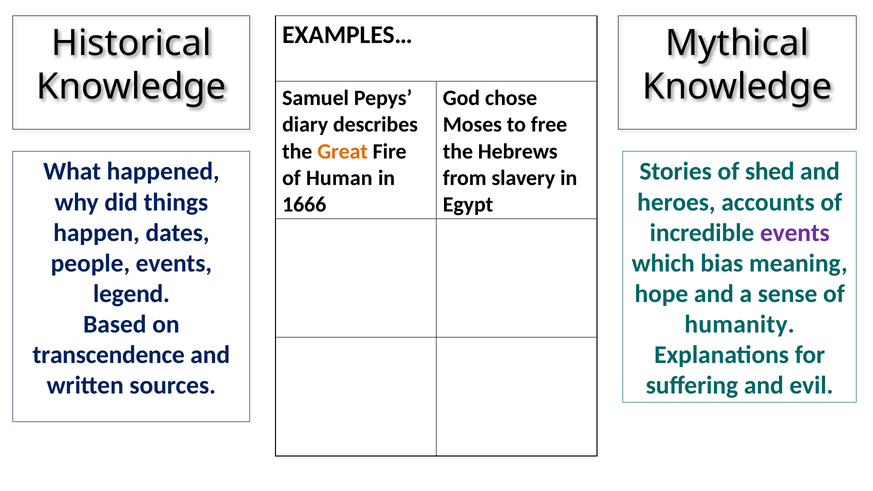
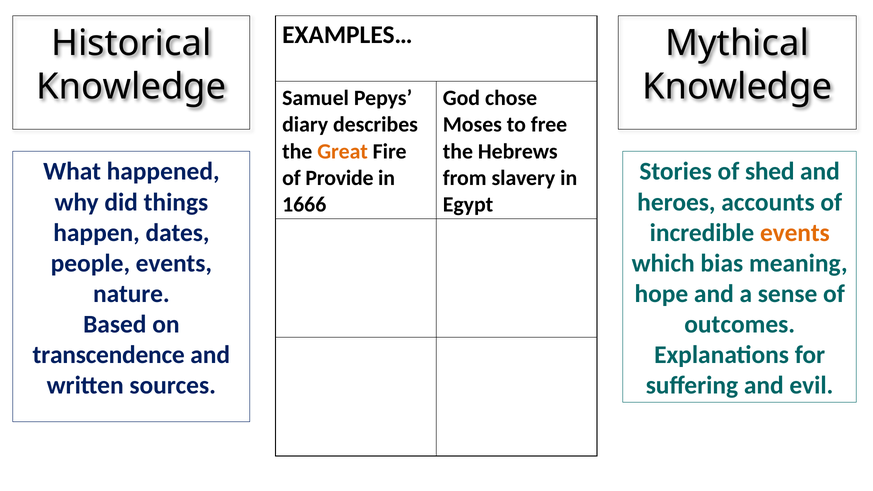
Human: Human -> Provide
events at (795, 233) colour: purple -> orange
legend: legend -> nature
humanity: humanity -> outcomes
